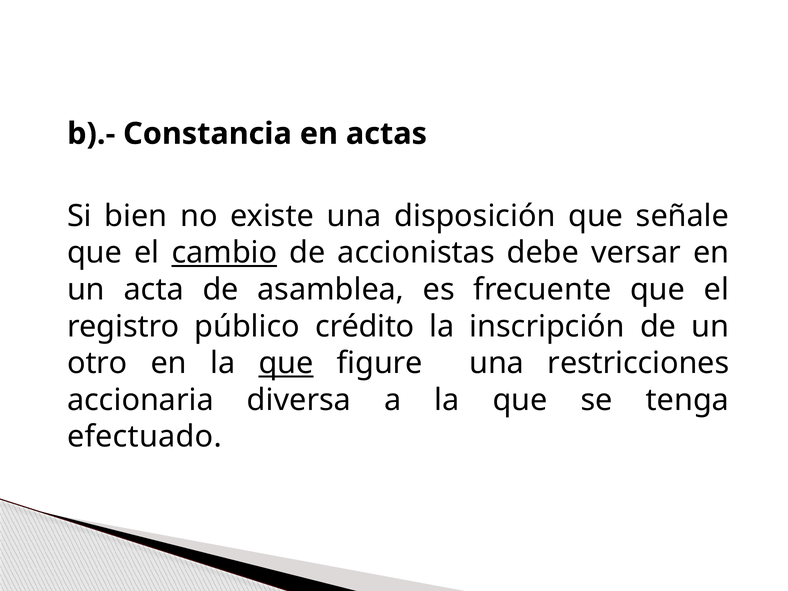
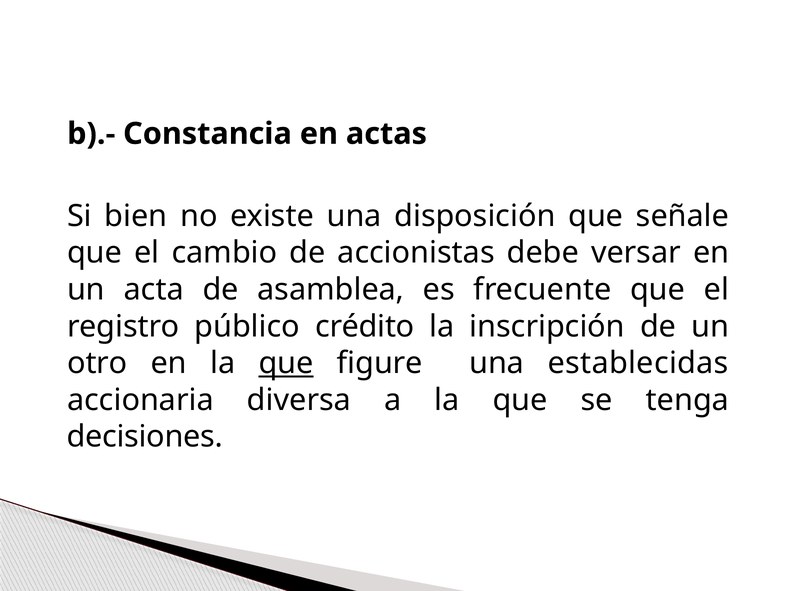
cambio underline: present -> none
restricciones: restricciones -> establecidas
efectuado: efectuado -> decisiones
